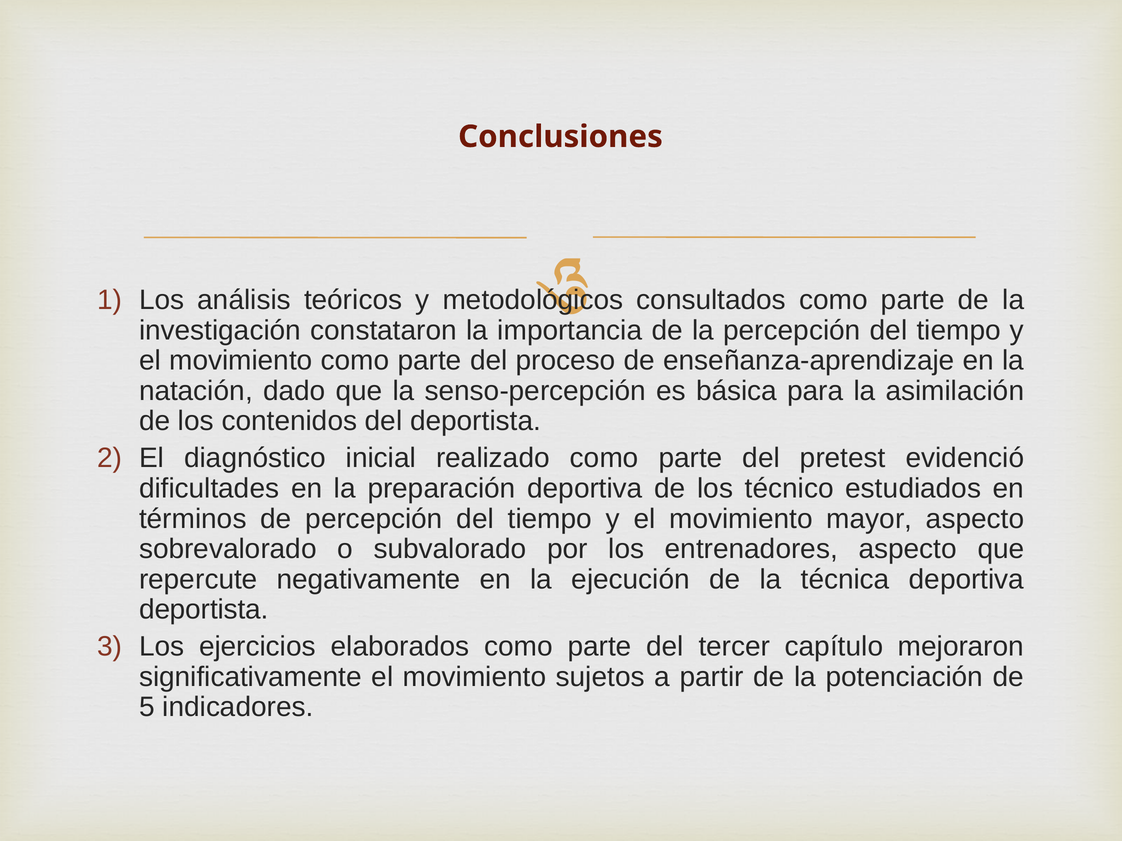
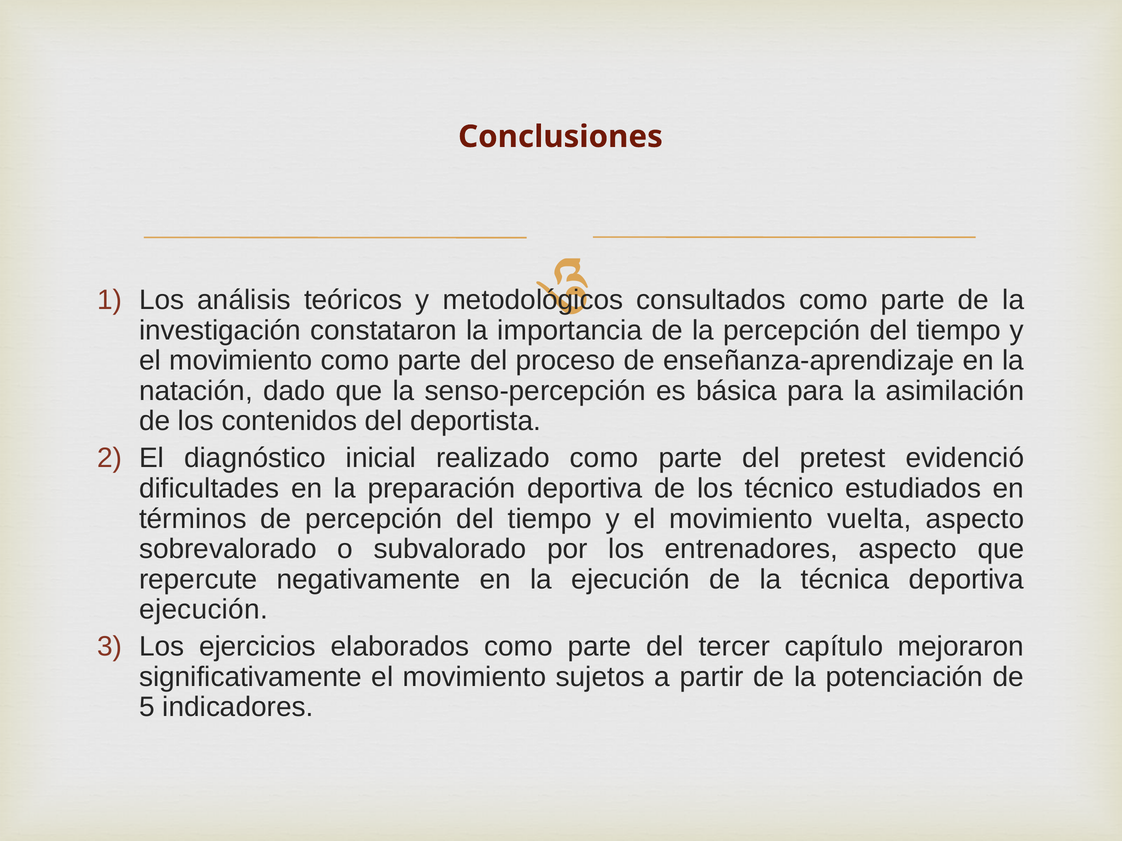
mayor: mayor -> vuelta
deportista at (204, 610): deportista -> ejecución
